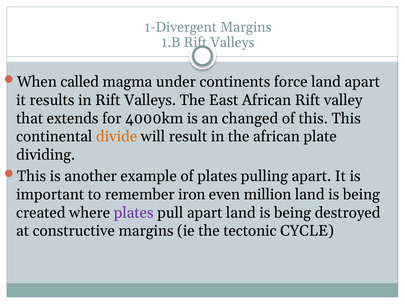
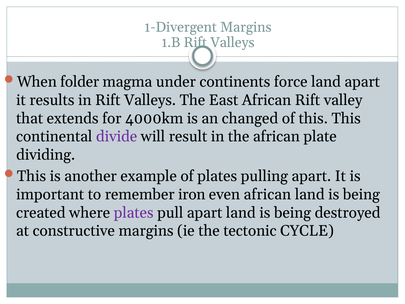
called: called -> folder
divide colour: orange -> purple
even million: million -> african
